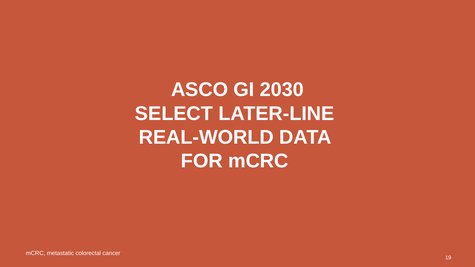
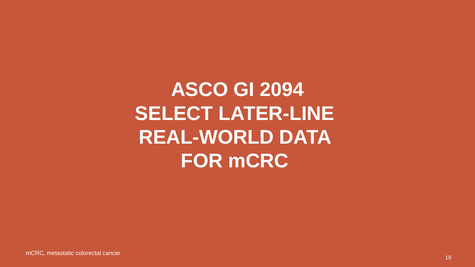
2030: 2030 -> 2094
